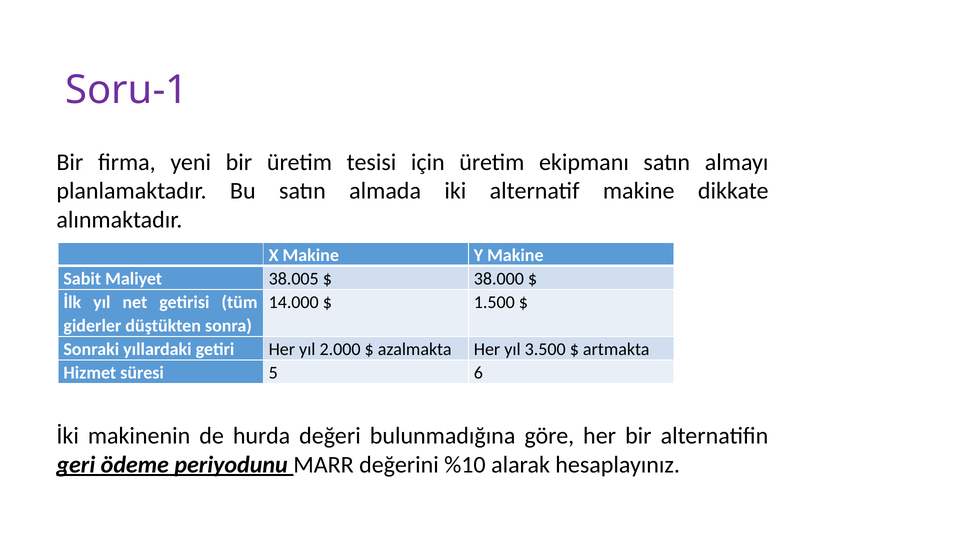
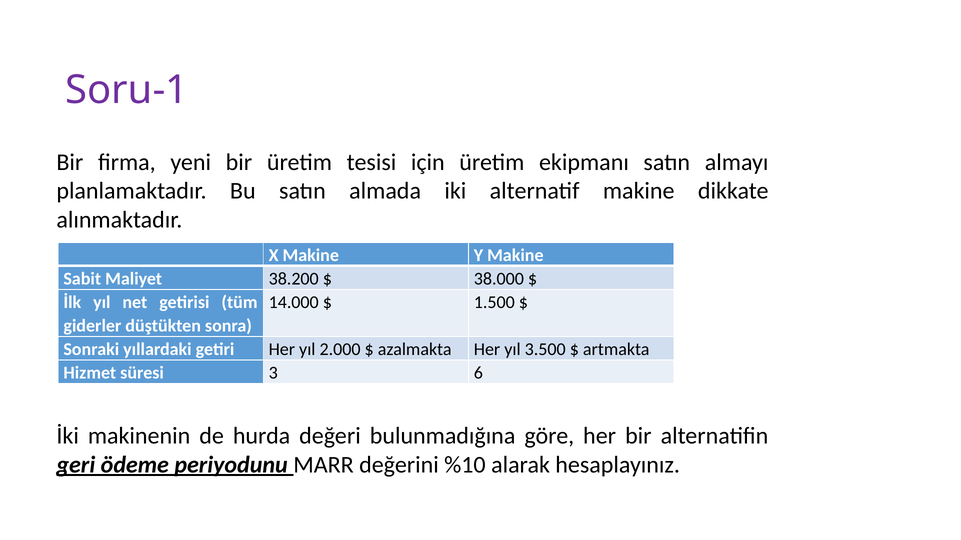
38.005: 38.005 -> 38.200
5: 5 -> 3
